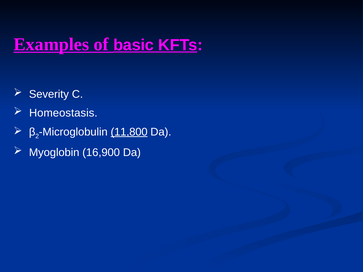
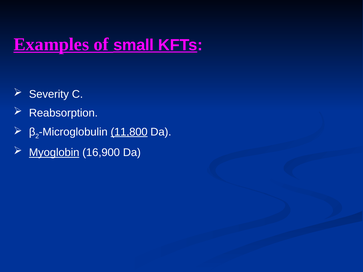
basic: basic -> small
Homeostasis: Homeostasis -> Reabsorption
Myoglobin underline: none -> present
